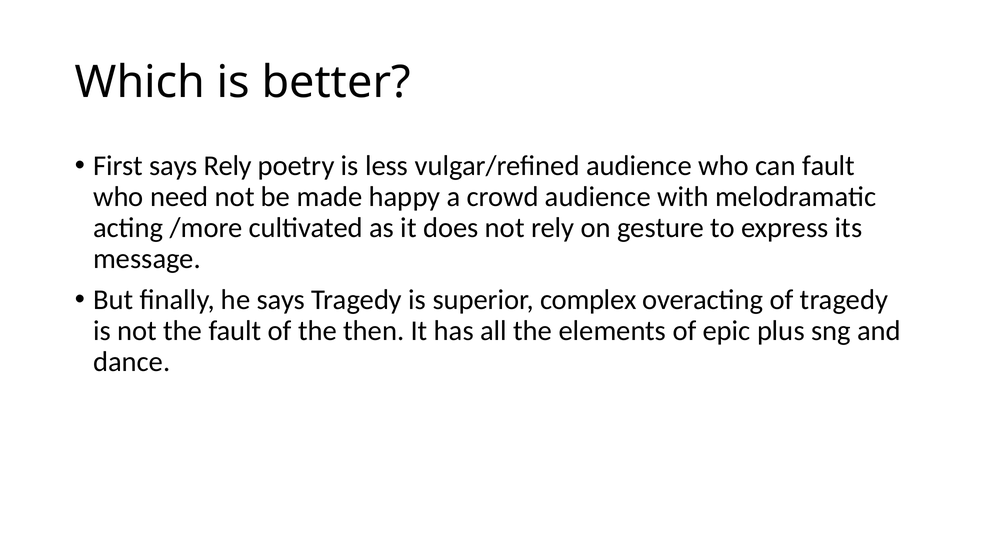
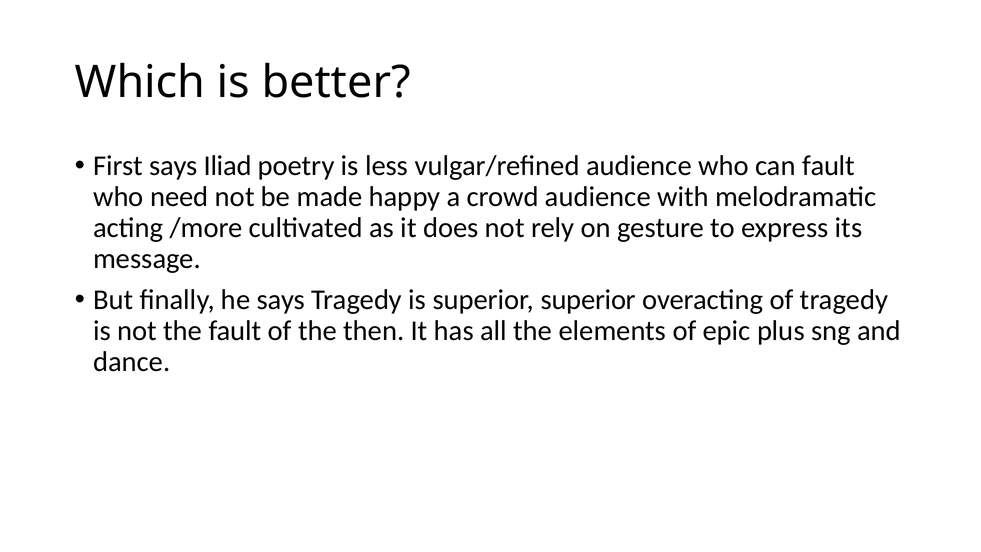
says Rely: Rely -> Iliad
superior complex: complex -> superior
